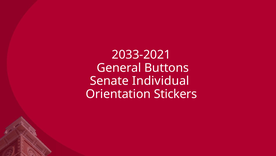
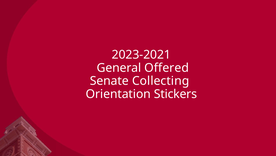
2033-2021: 2033-2021 -> 2023-2021
Buttons: Buttons -> Offered
Individual: Individual -> Collecting
